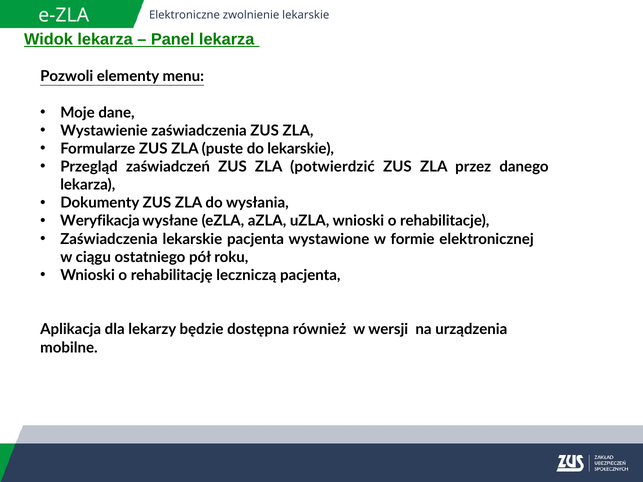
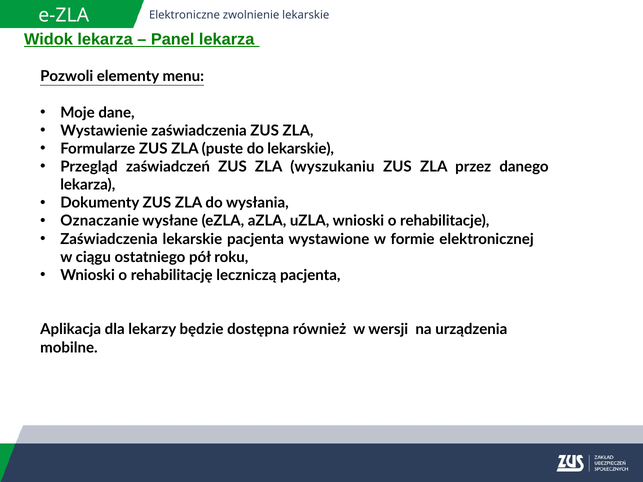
potwierdzić: potwierdzić -> wyszukaniu
Weryfikacja: Weryfikacja -> Oznaczanie
